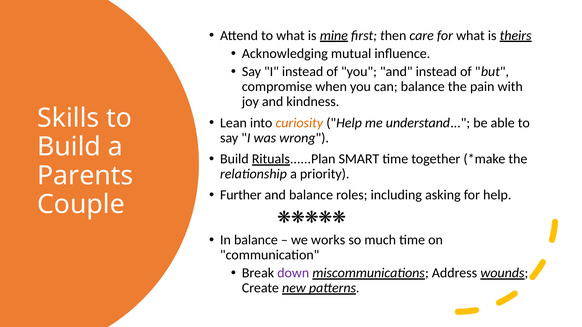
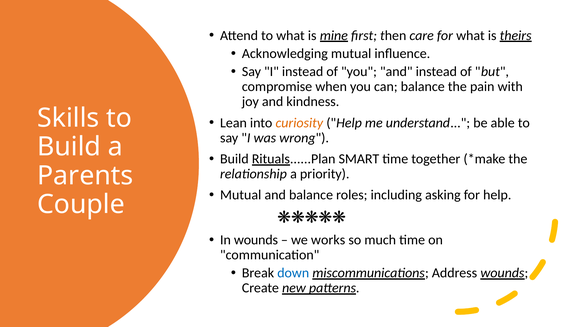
Further at (241, 195): Further -> Mutual
In balance: balance -> wounds
down colour: purple -> blue
